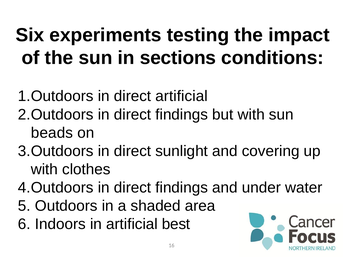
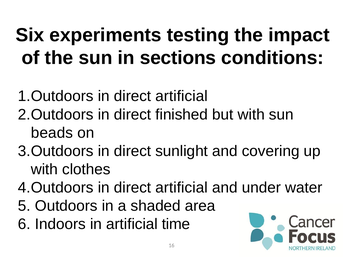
findings at (182, 115): findings -> finished
findings at (182, 188): findings -> artificial
best: best -> time
